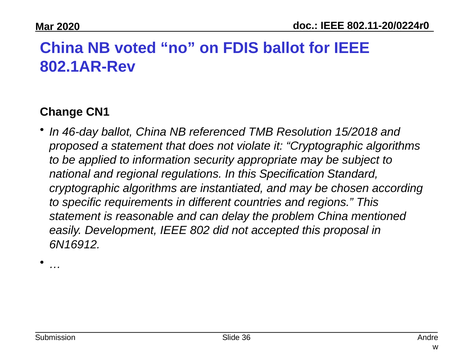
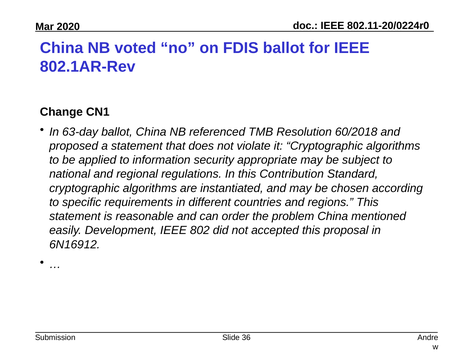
46-day: 46-day -> 63-day
15/2018: 15/2018 -> 60/2018
Specification: Specification -> Contribution
delay: delay -> order
